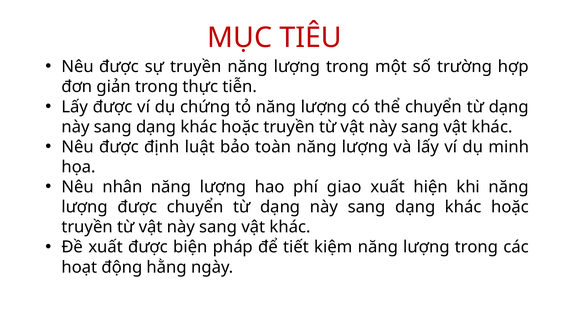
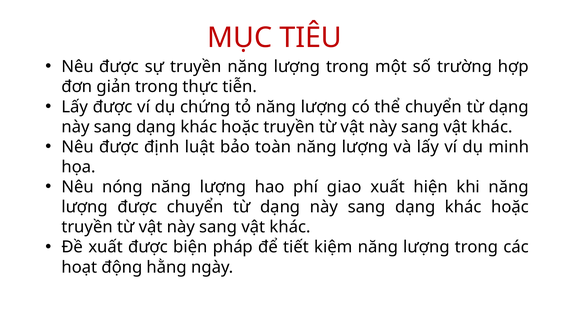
nhân: nhân -> nóng
